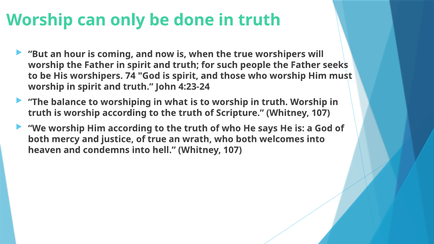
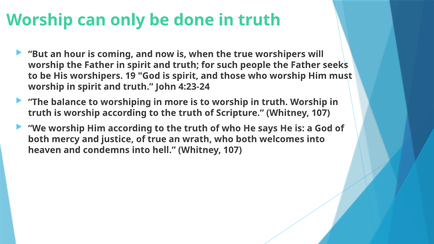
74: 74 -> 19
what: what -> more
